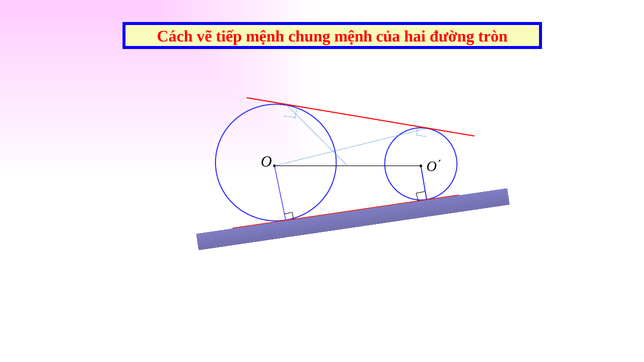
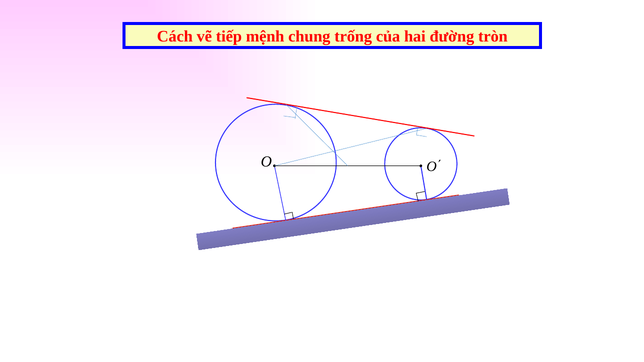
chung mệnh: mệnh -> trống
